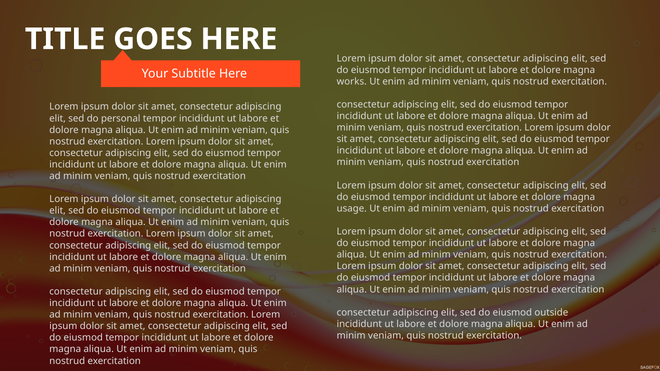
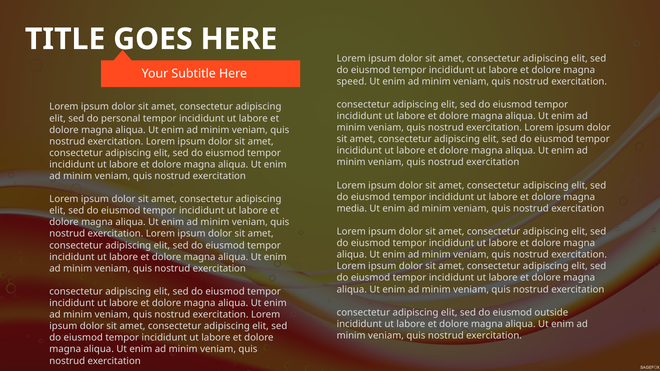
works: works -> speed
usage: usage -> media
